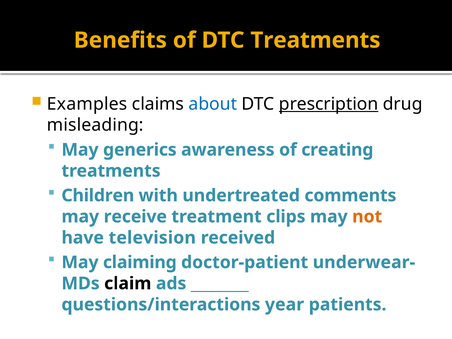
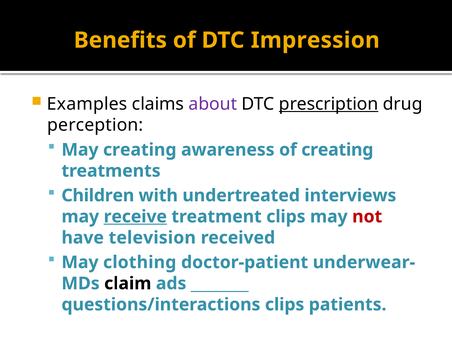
DTC Treatments: Treatments -> Impression
about colour: blue -> purple
misleading: misleading -> perception
May generics: generics -> creating
comments: comments -> interviews
receive underline: none -> present
not colour: orange -> red
claiming: claiming -> clothing
questions/interactions year: year -> clips
